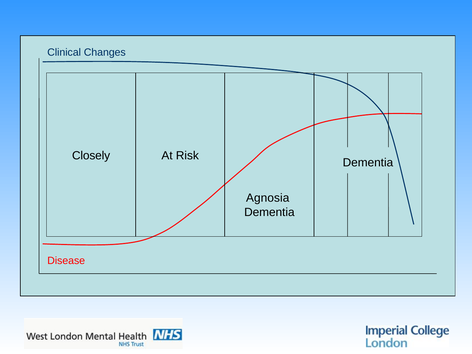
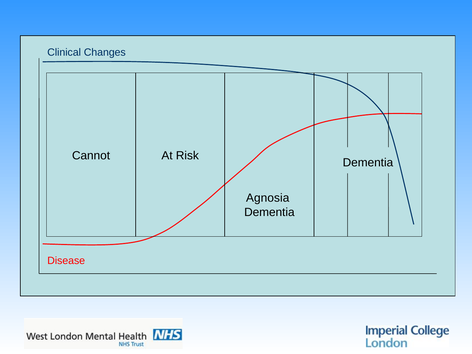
Closely: Closely -> Cannot
